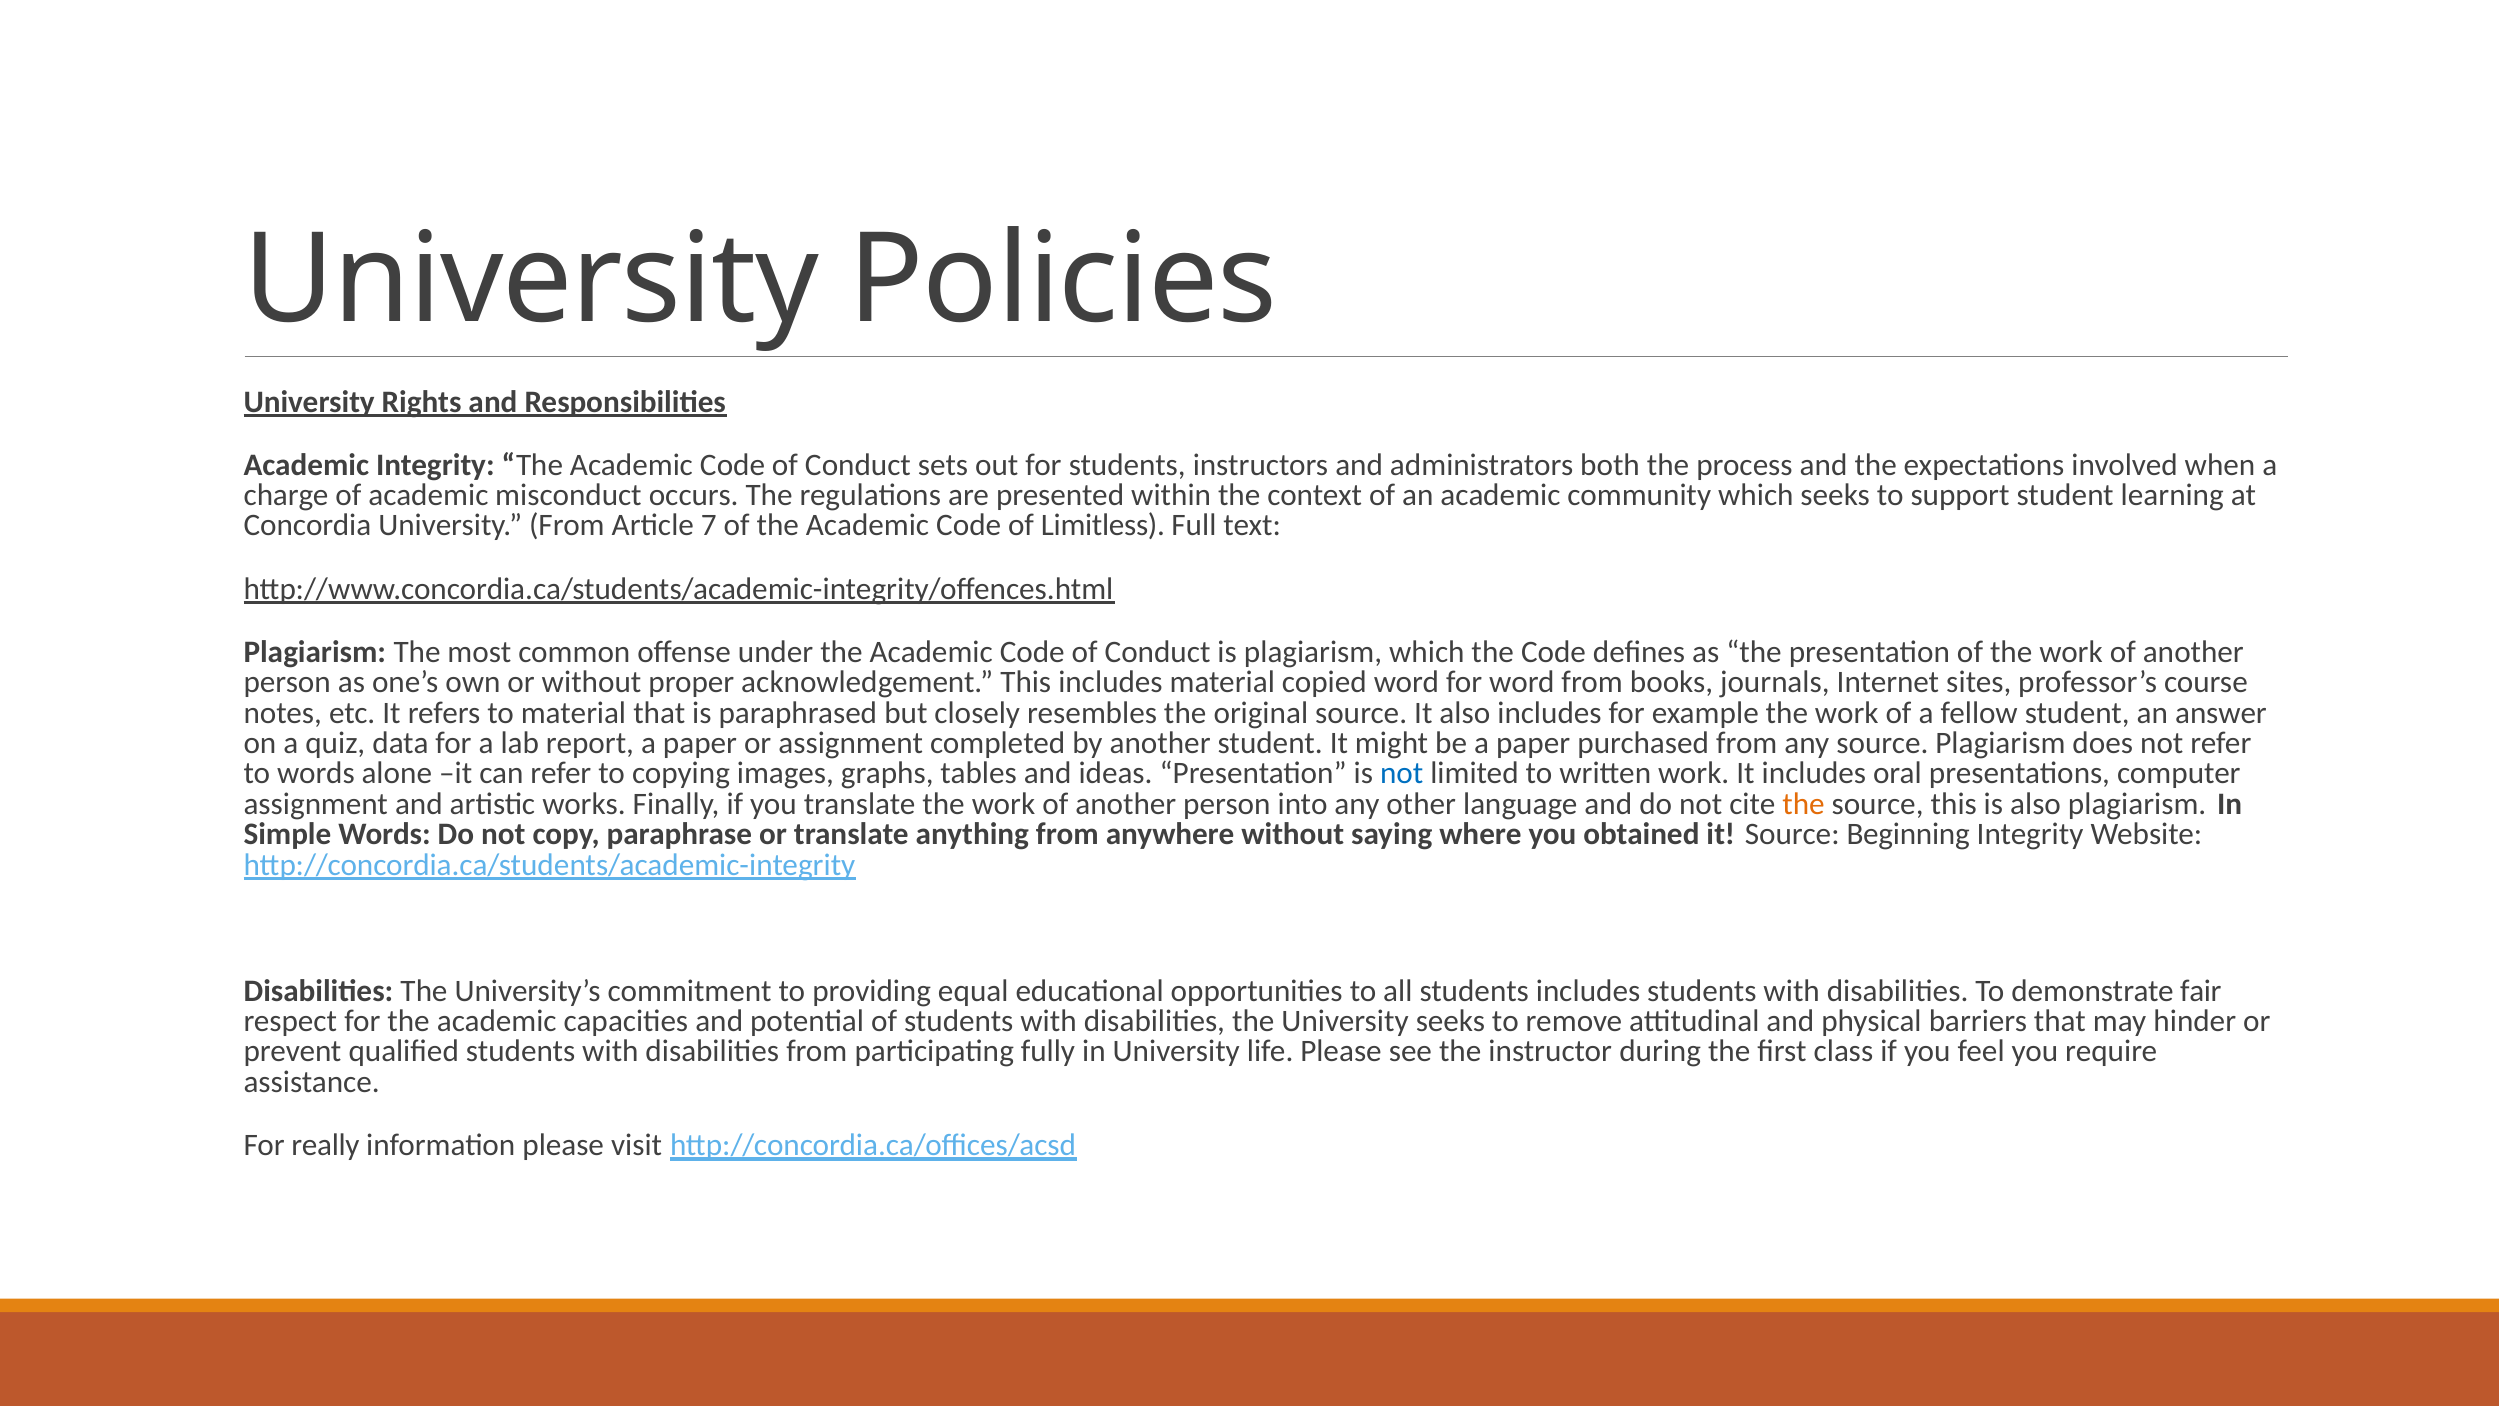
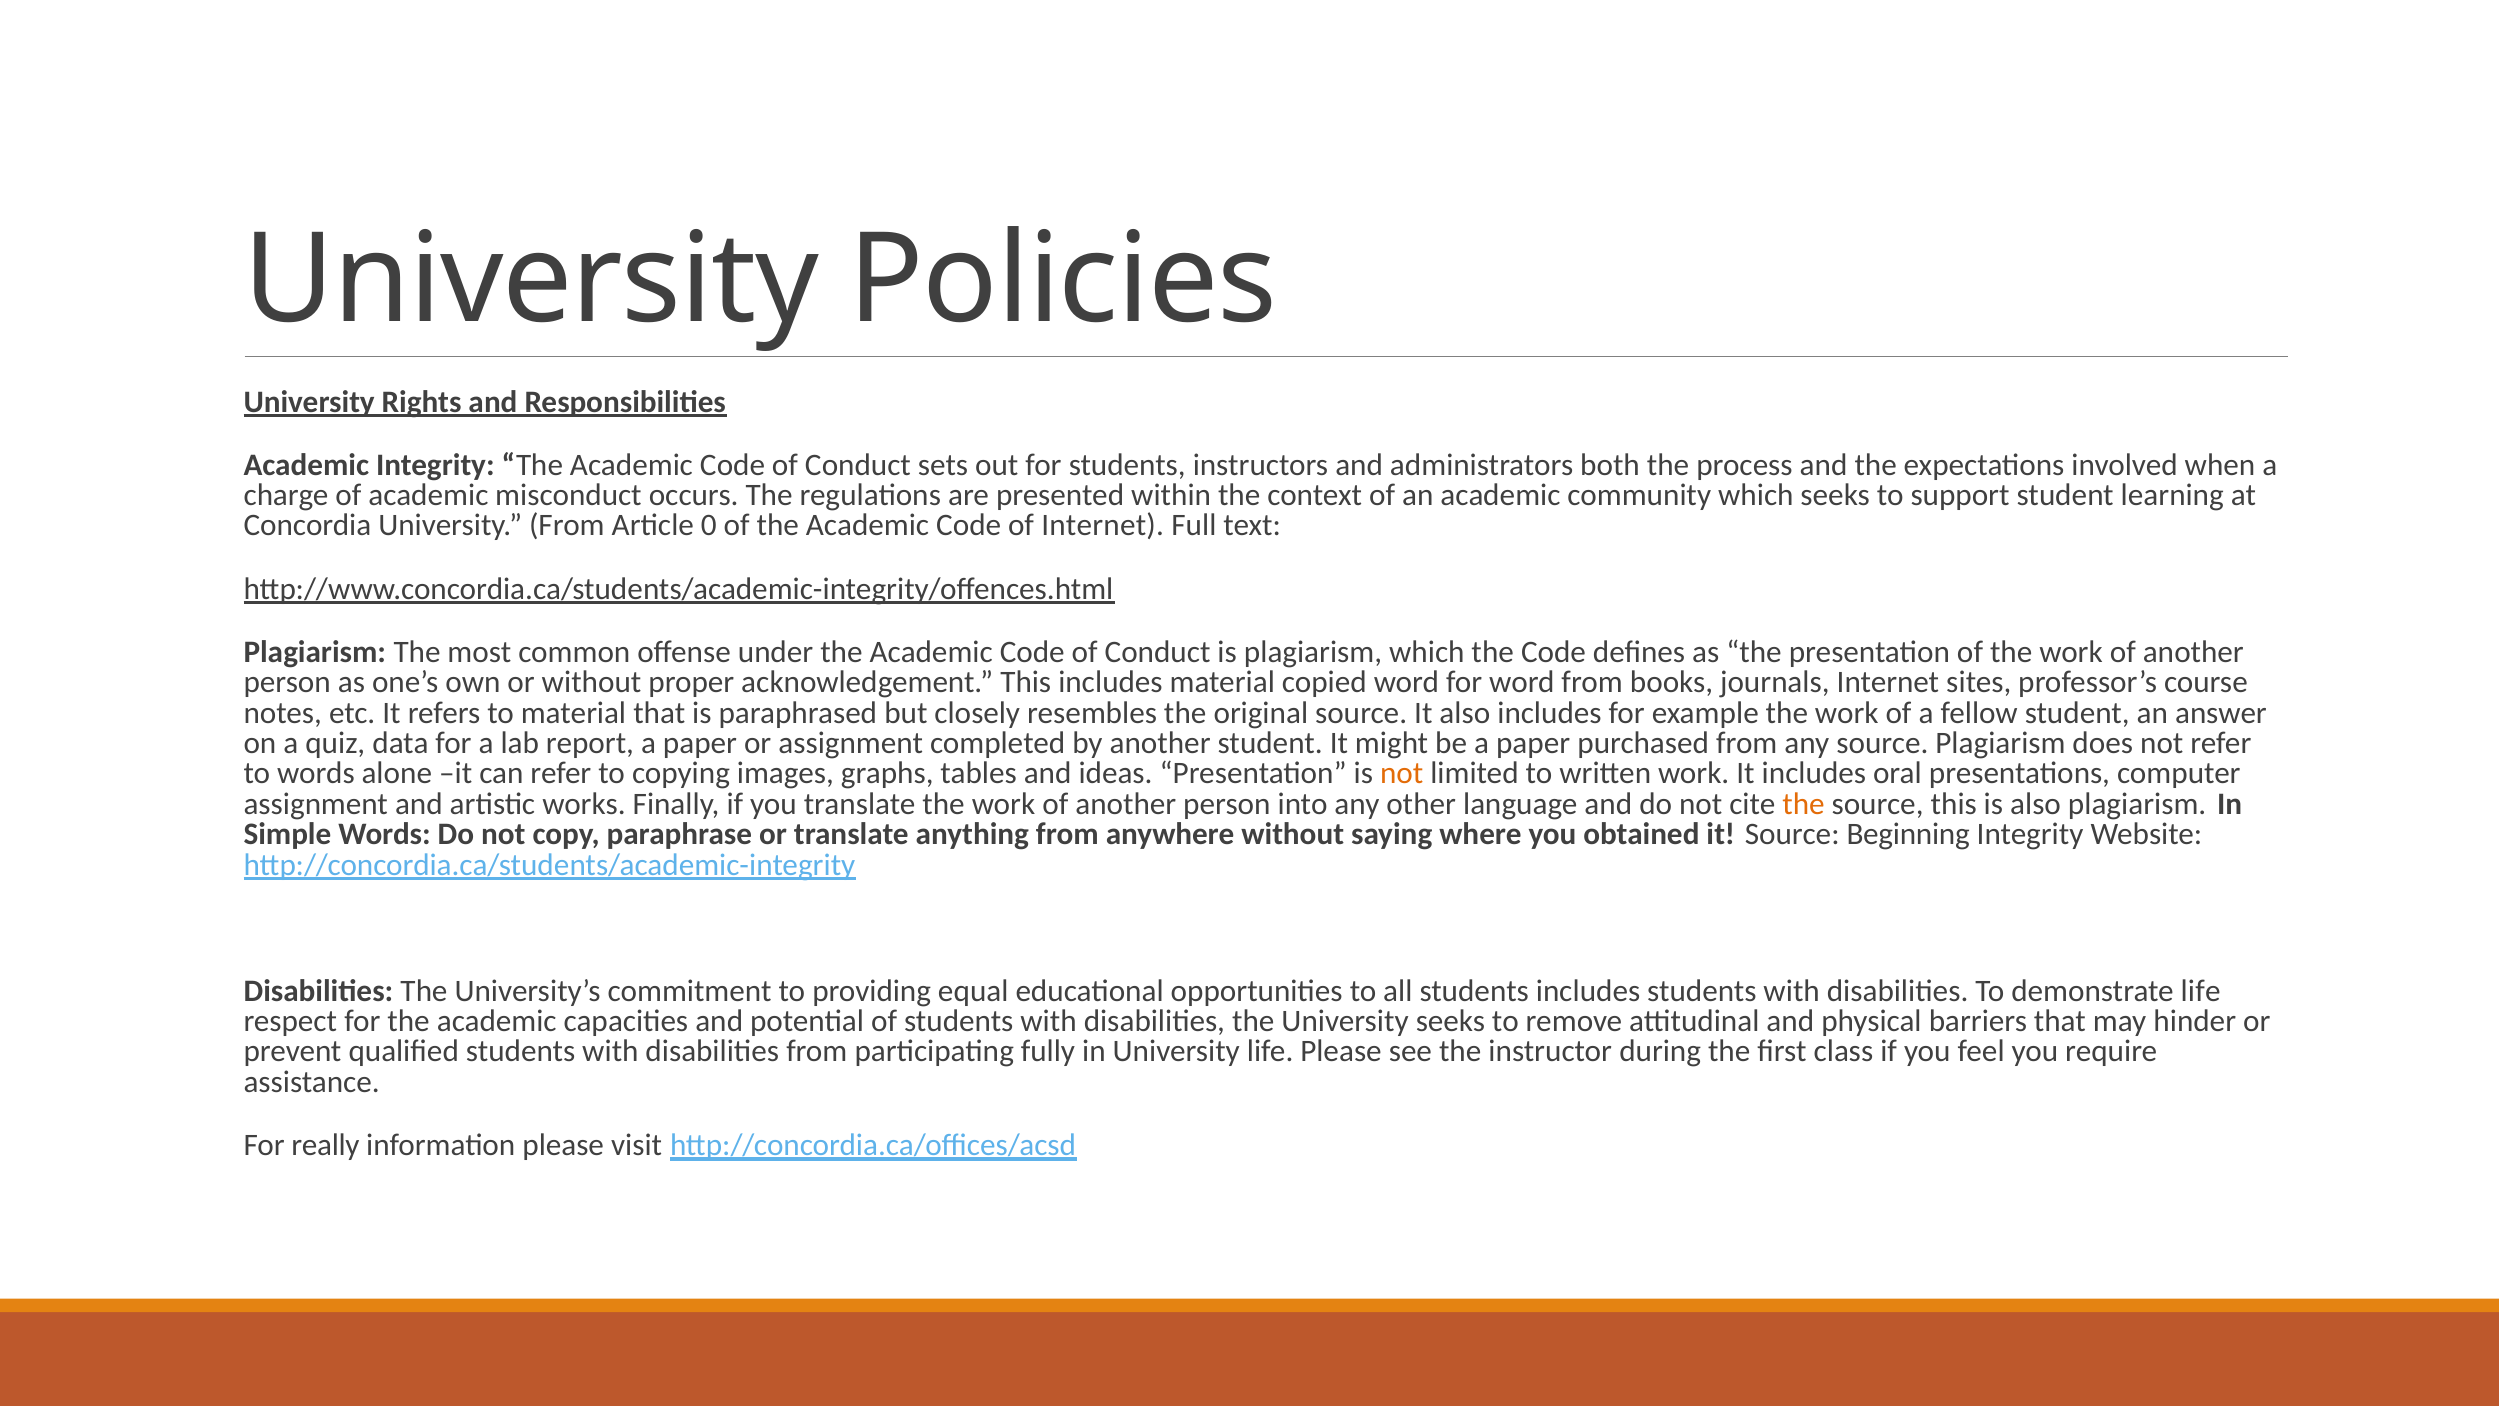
7: 7 -> 0
of Limitless: Limitless -> Internet
not at (1402, 773) colour: blue -> orange
demonstrate fair: fair -> life
